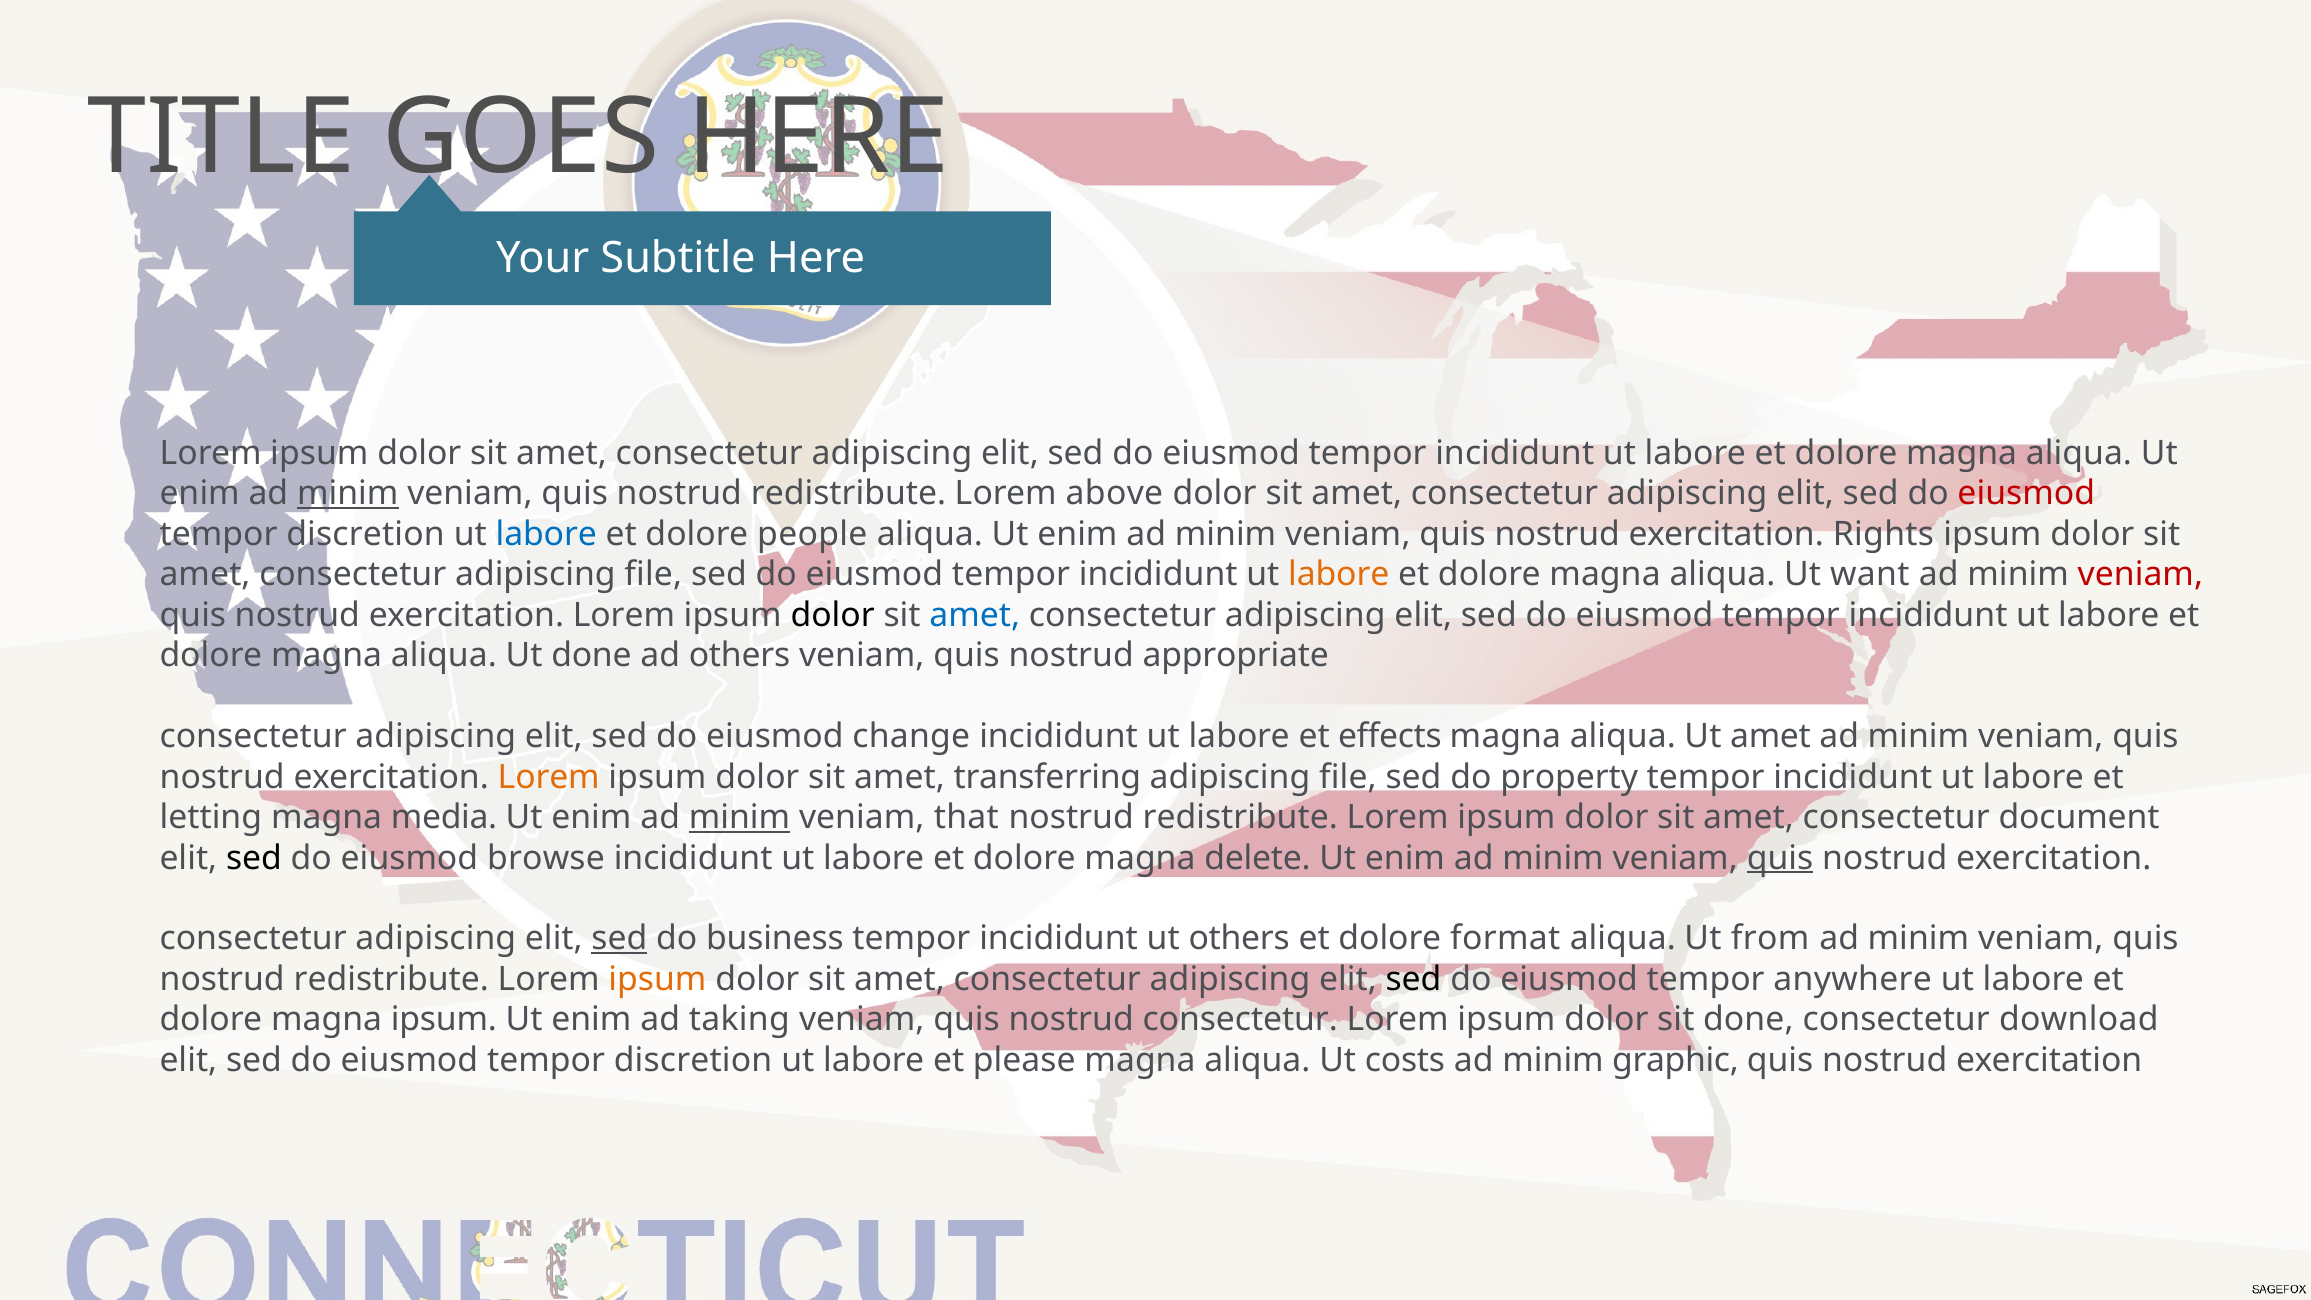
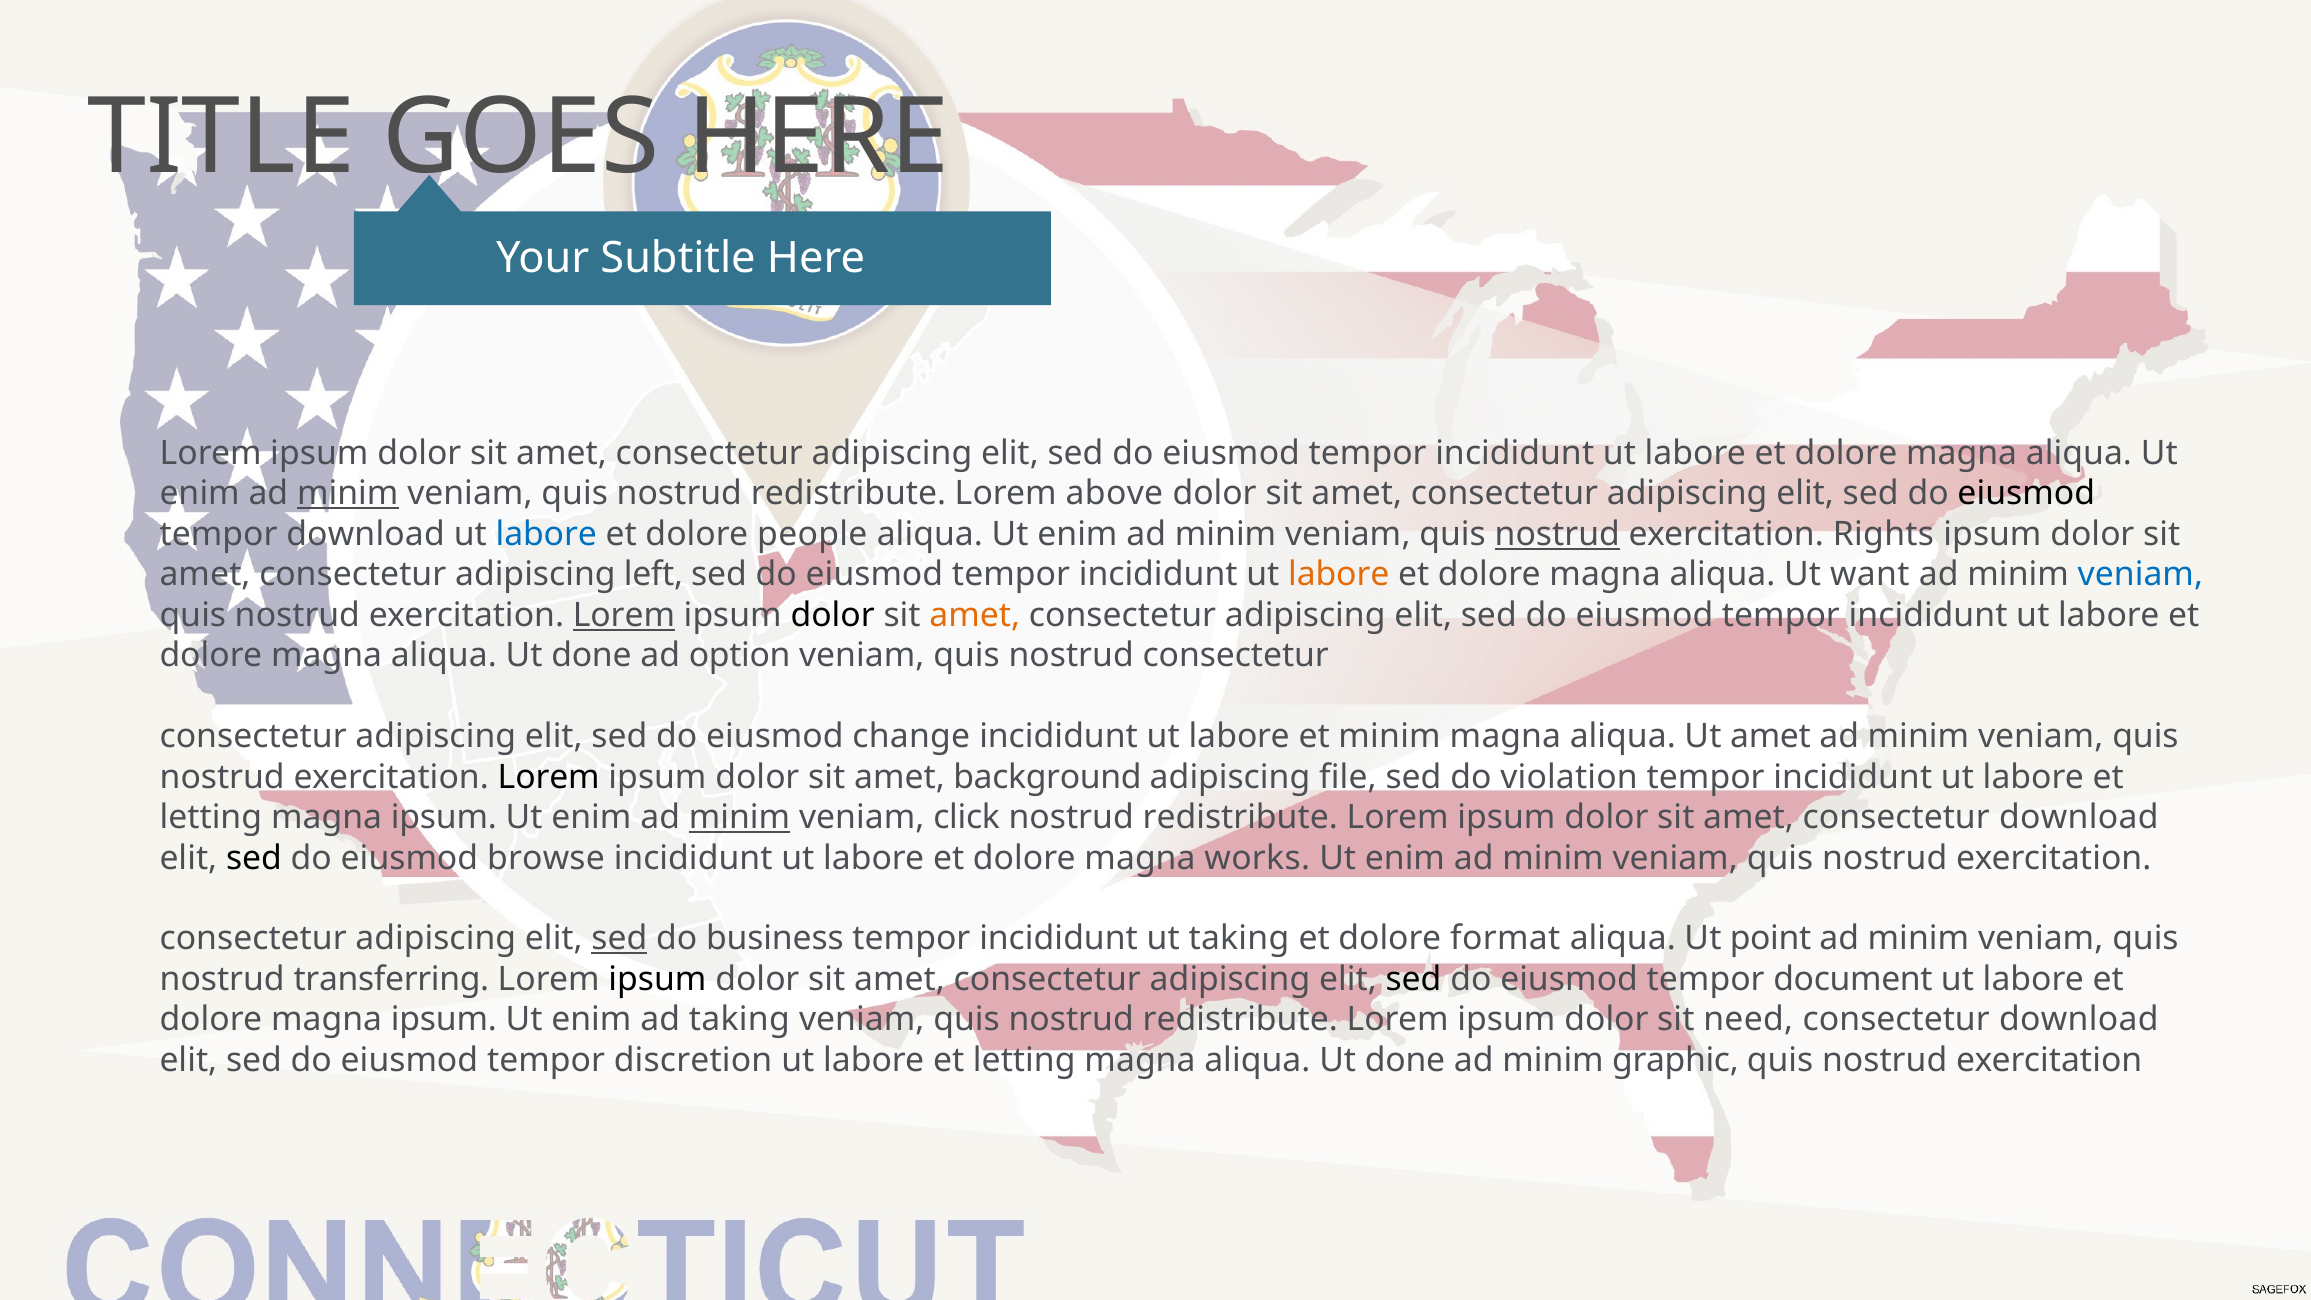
eiusmod at (2026, 494) colour: red -> black
discretion at (366, 534): discretion -> download
nostrud at (1557, 534) underline: none -> present
consectetur adipiscing file: file -> left
veniam at (2140, 575) colour: red -> blue
Lorem at (624, 615) underline: none -> present
amet at (975, 615) colour: blue -> orange
ad others: others -> option
nostrud appropriate: appropriate -> consectetur
et effects: effects -> minim
Lorem at (549, 777) colour: orange -> black
transferring: transferring -> background
property: property -> violation
media at (444, 817): media -> ipsum
that: that -> click
amet consectetur document: document -> download
delete: delete -> works
quis at (1780, 858) underline: present -> none
ut others: others -> taking
from: from -> point
redistribute at (391, 979): redistribute -> transferring
ipsum at (657, 979) colour: orange -> black
anywhere: anywhere -> document
consectetur at (1240, 1020): consectetur -> redistribute
sit done: done -> need
please at (1024, 1060): please -> letting
costs at (1405, 1060): costs -> done
